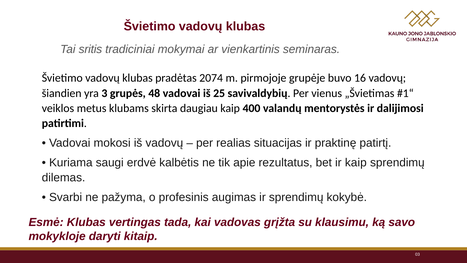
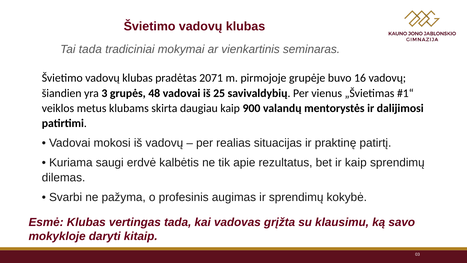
Tai sritis: sritis -> tada
2074: 2074 -> 2071
400: 400 -> 900
